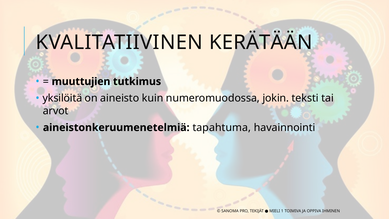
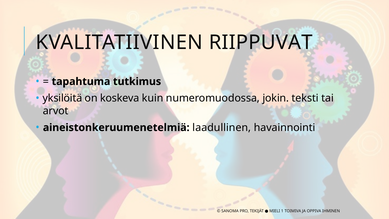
KERÄTÄÄN: KERÄTÄÄN -> RIIPPUVAT
muuttujien: muuttujien -> tapahtuma
aineisto: aineisto -> koskeva
tapahtuma: tapahtuma -> laadullinen
